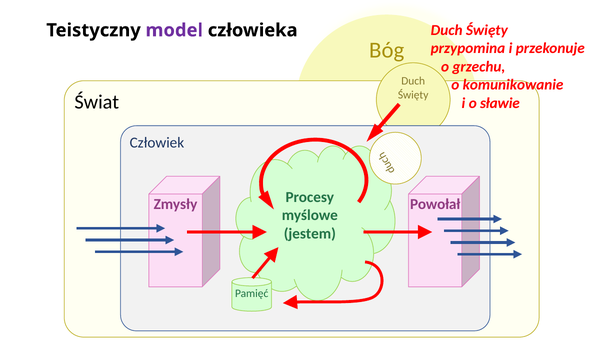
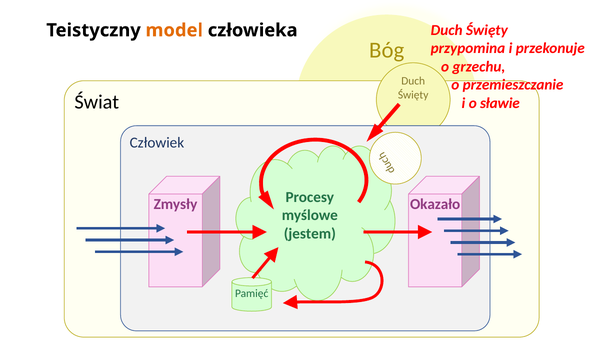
model colour: purple -> orange
komunikowanie: komunikowanie -> przemieszczanie
Powołał: Powołał -> Okazało
